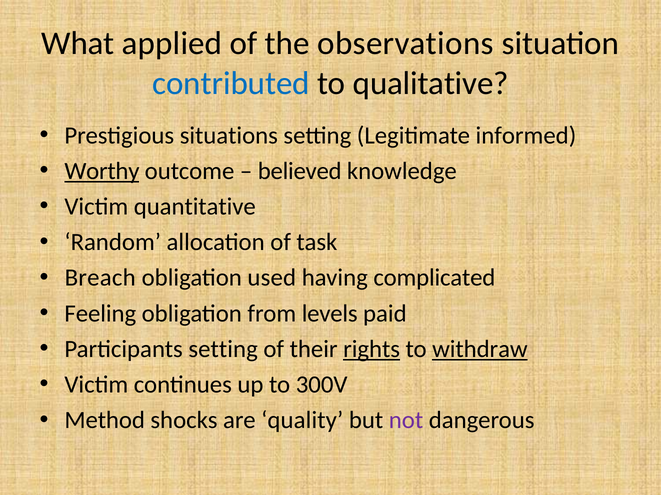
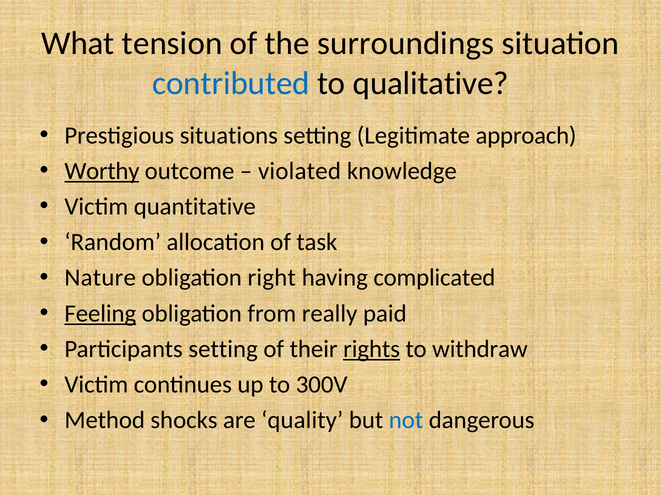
applied: applied -> tension
observations: observations -> surroundings
informed: informed -> approach
believed: believed -> violated
Breach: Breach -> Nature
used: used -> right
Feeling underline: none -> present
levels: levels -> really
withdraw underline: present -> none
not colour: purple -> blue
